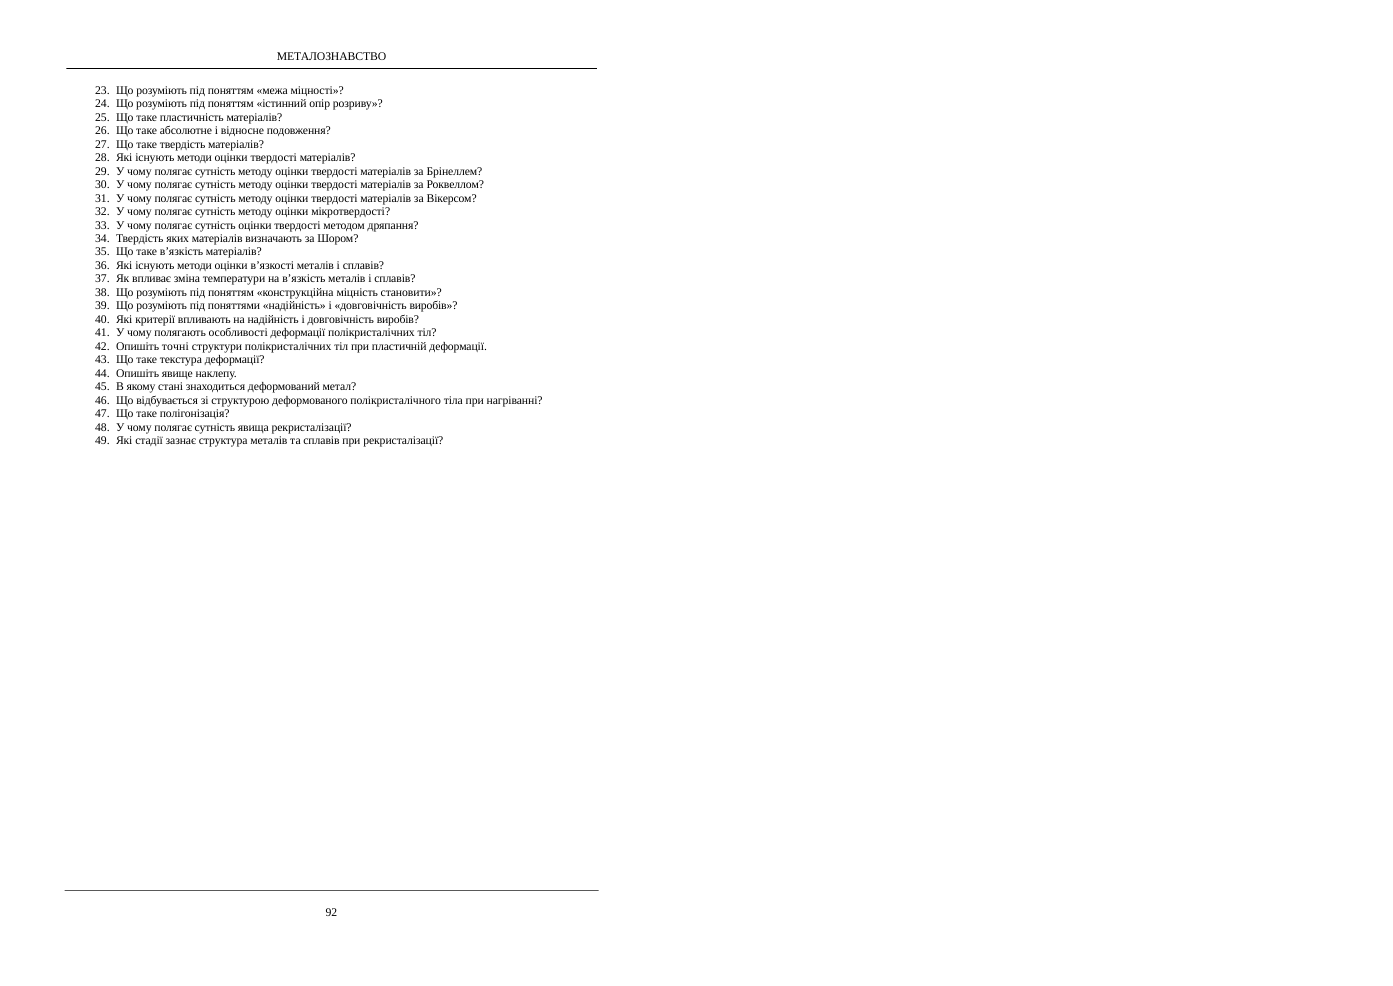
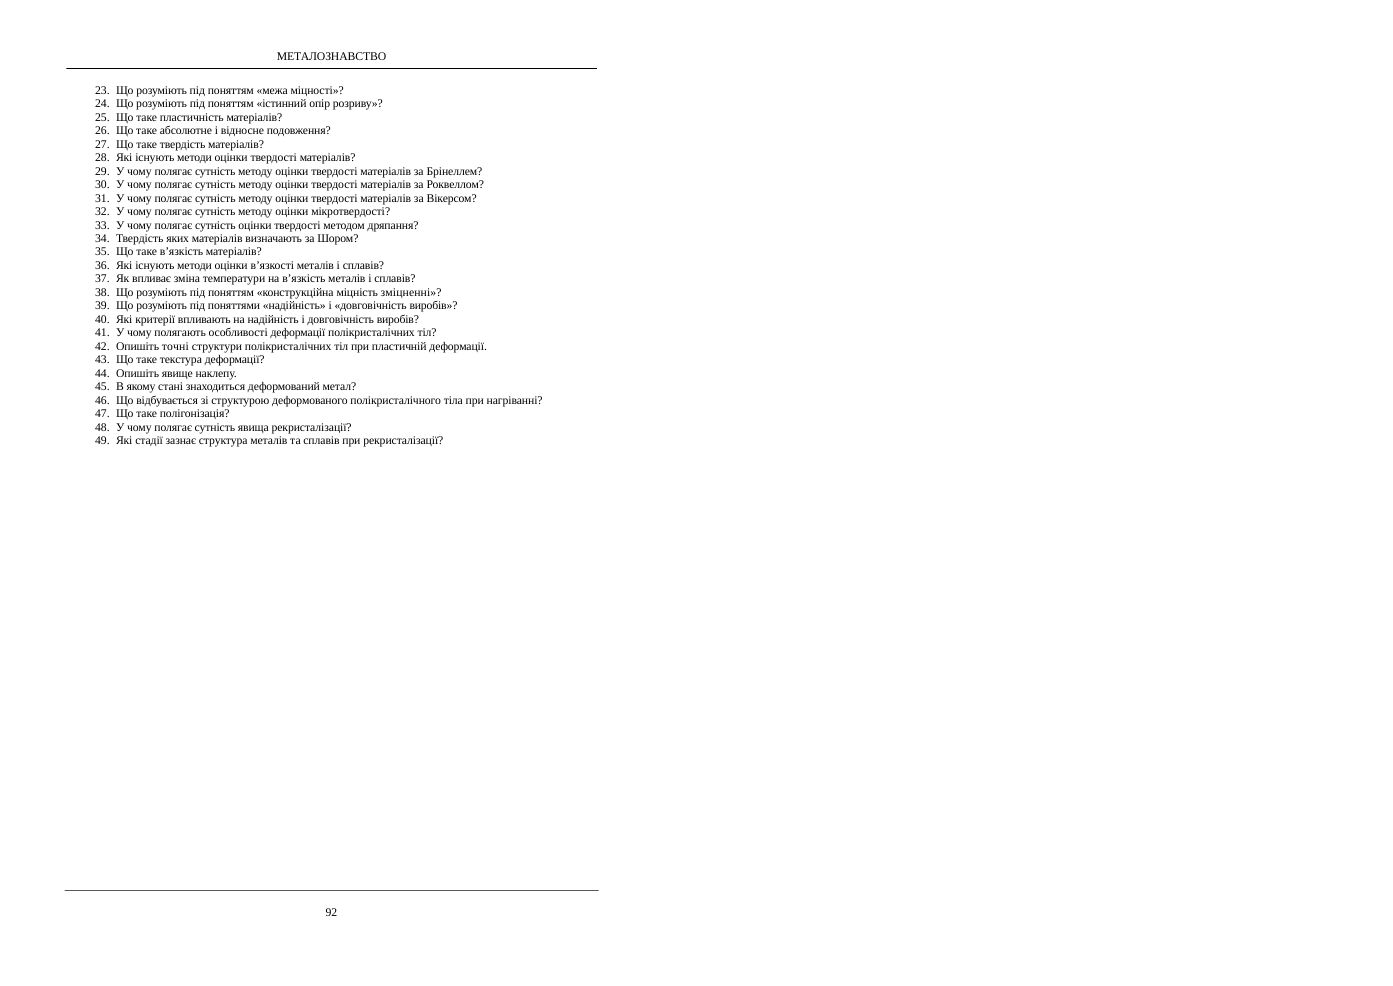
становити: становити -> зміцненні
